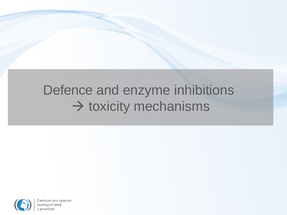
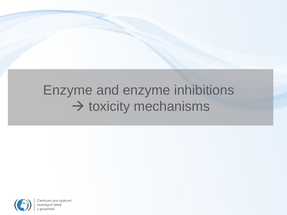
Defence at (68, 90): Defence -> Enzyme
